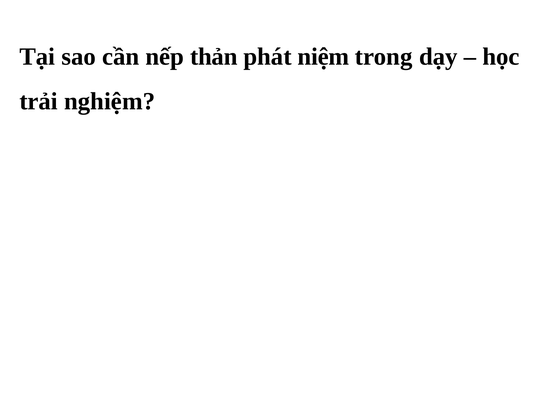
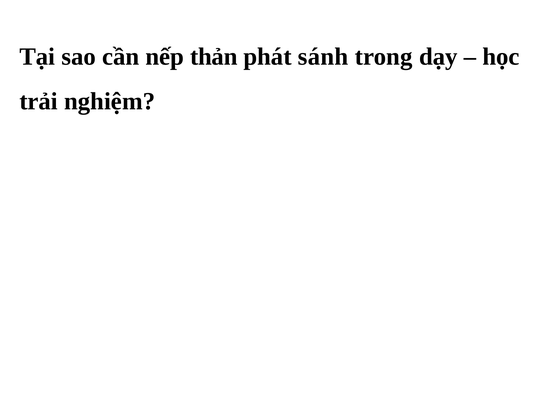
niệm: niệm -> sánh
